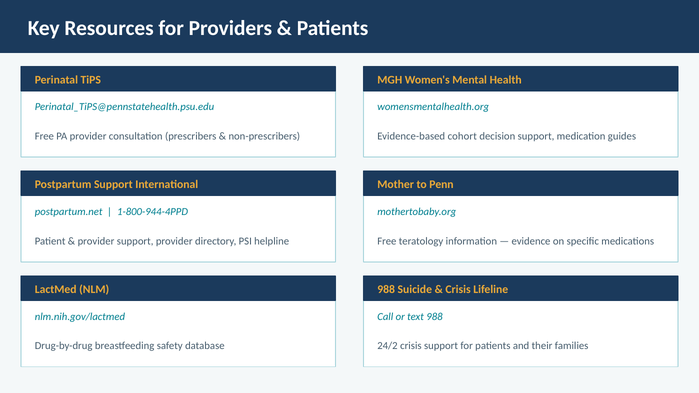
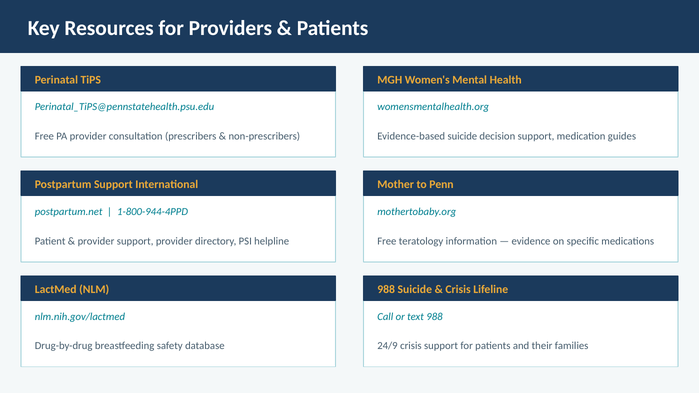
Evidence-based cohort: cohort -> suicide
24/2: 24/2 -> 24/9
